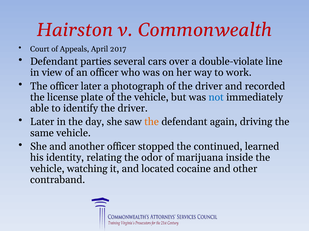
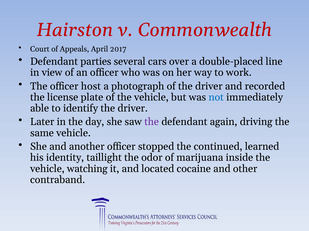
double-violate: double-violate -> double-placed
officer later: later -> host
the at (152, 122) colour: orange -> purple
relating: relating -> taillight
